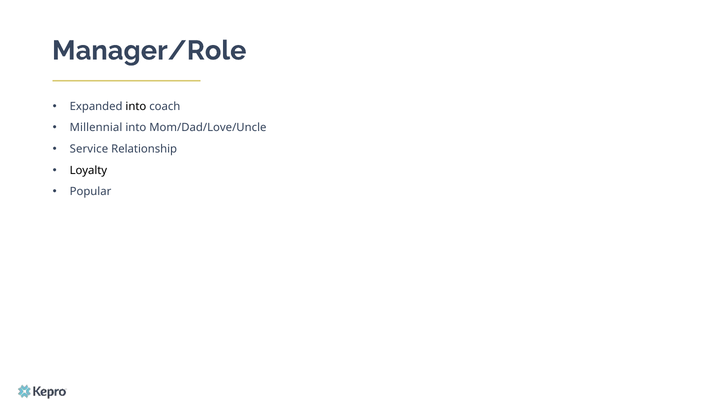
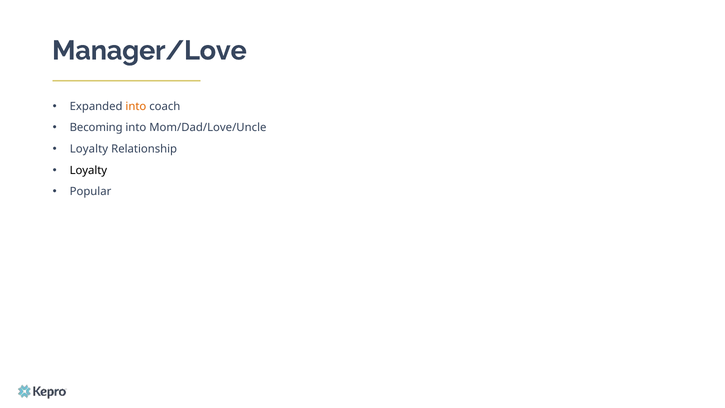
Manager/Role: Manager/Role -> Manager/Love
into at (136, 106) colour: black -> orange
Millennial: Millennial -> Becoming
Service at (89, 149): Service -> Loyalty
